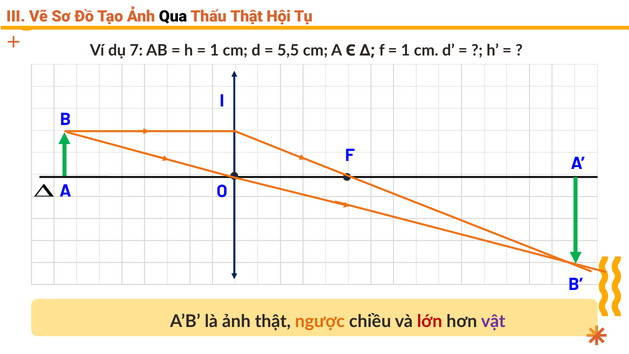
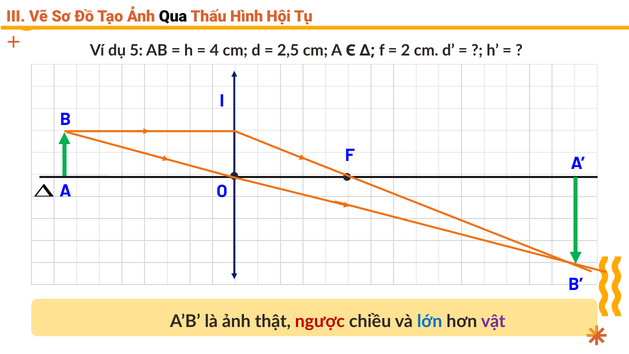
Thấu Thật: Thật -> Hình
1 at (406, 50): 1 -> 2
7: 7 -> 5
1 at (214, 50): 1 -> 4
5,5: 5,5 -> 2,5
ngược colour: orange -> red
lớn colour: red -> blue
